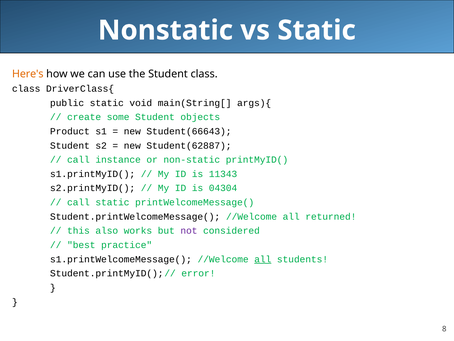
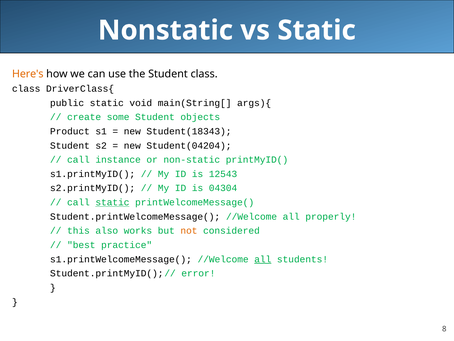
Student(66643: Student(66643 -> Student(18343
Student(62887: Student(62887 -> Student(04204
11343: 11343 -> 12543
static at (112, 202) underline: none -> present
returned: returned -> properly
not colour: purple -> orange
